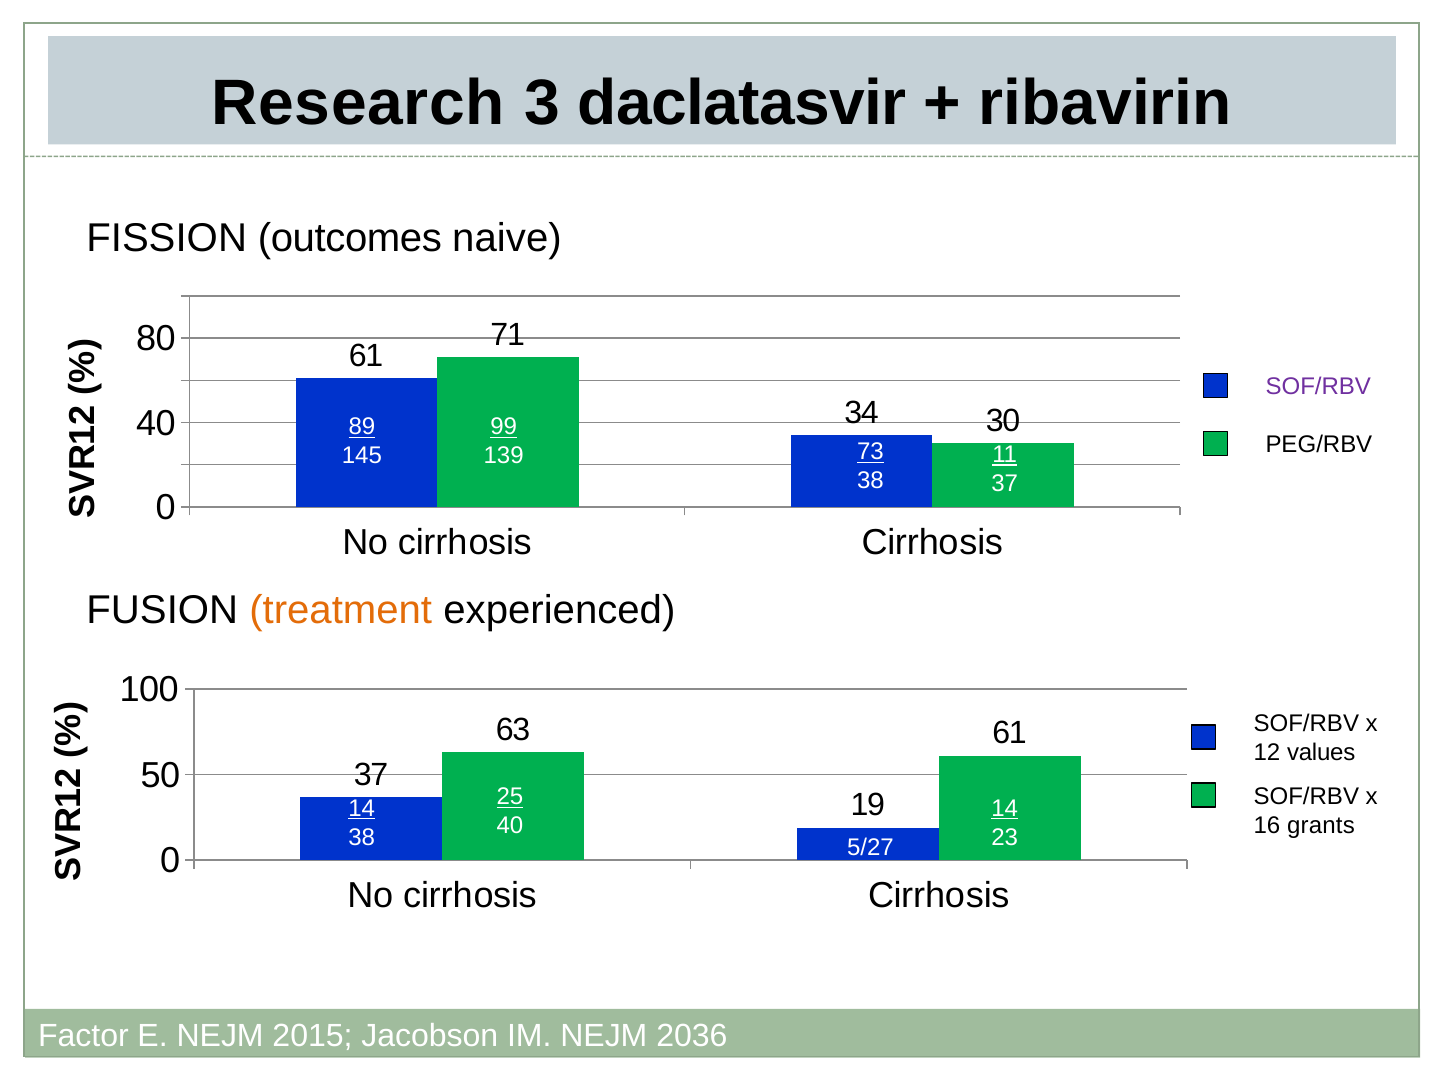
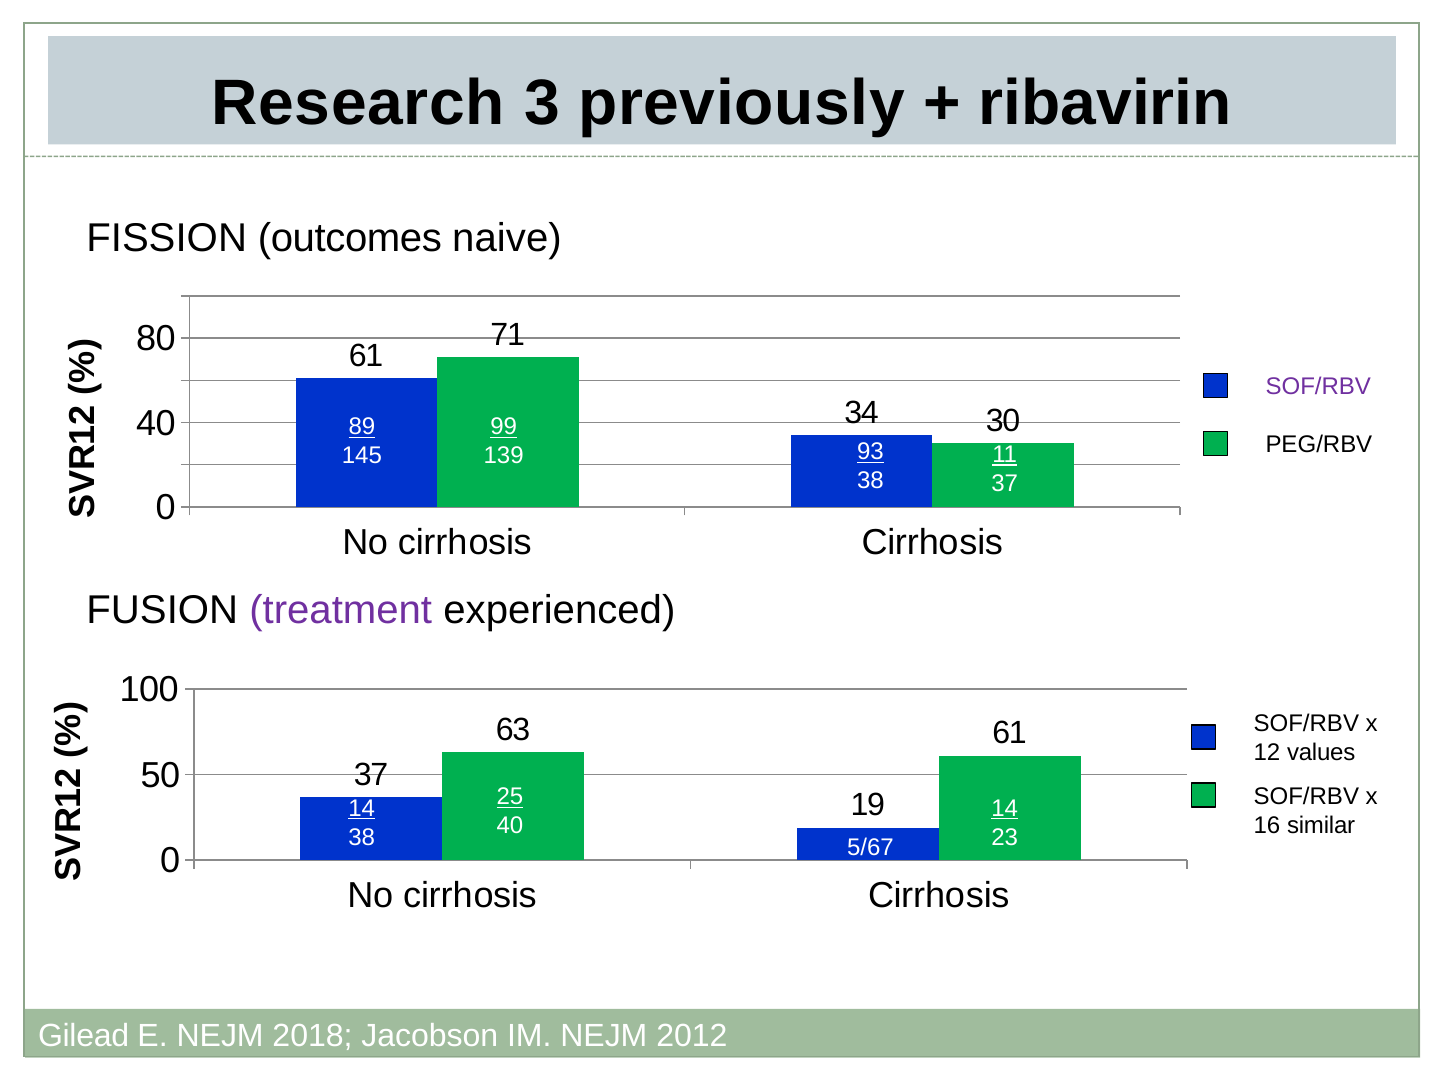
daclatasvir: daclatasvir -> previously
73: 73 -> 93
treatment colour: orange -> purple
grants: grants -> similar
5/27: 5/27 -> 5/67
Factor: Factor -> Gilead
2015: 2015 -> 2018
2036: 2036 -> 2012
